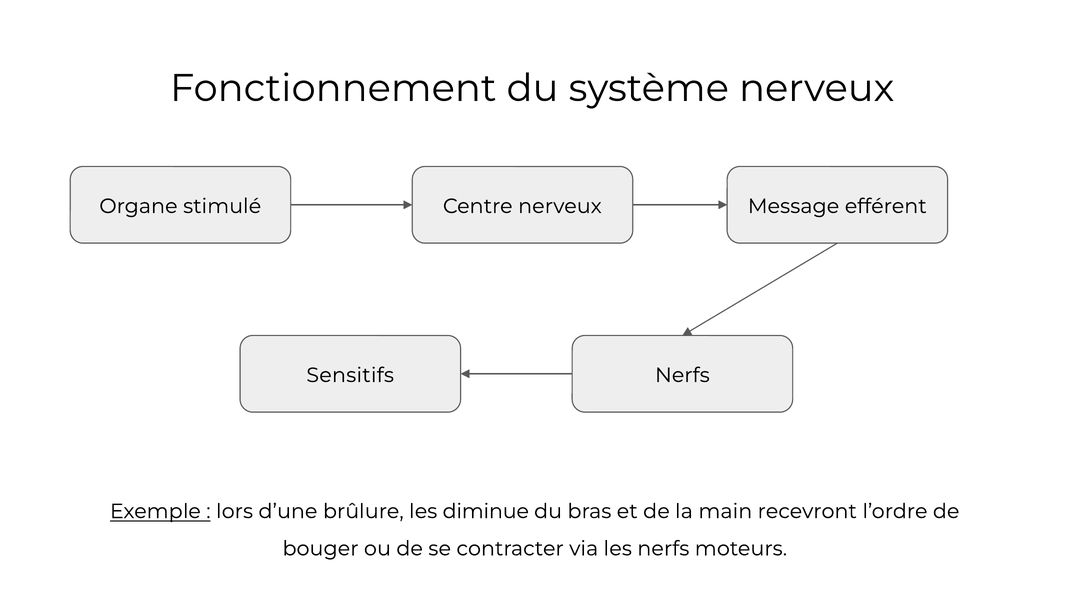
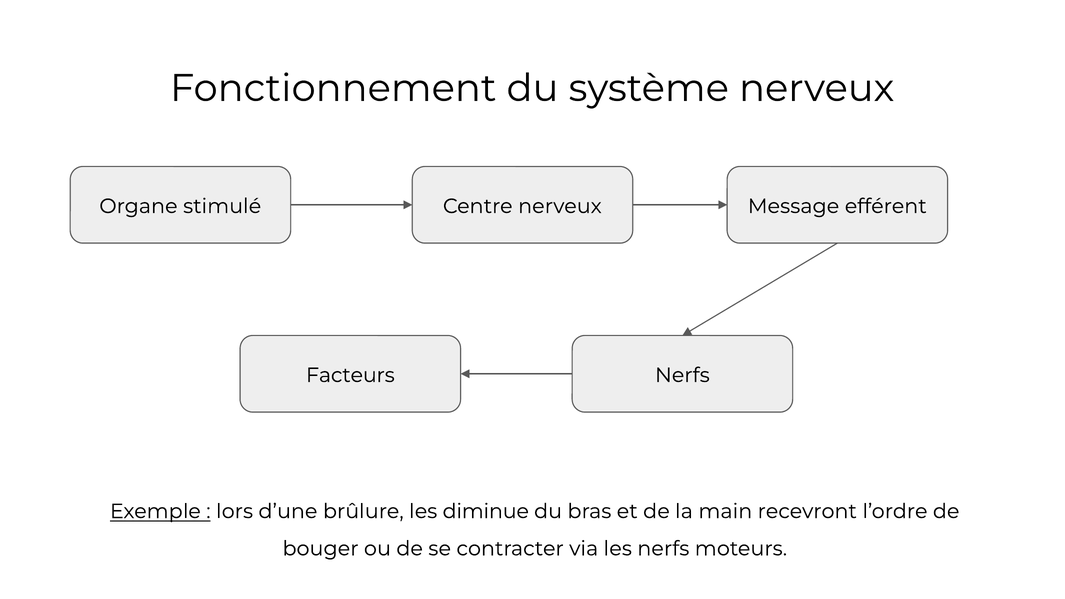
Sensitifs: Sensitifs -> Facteurs
